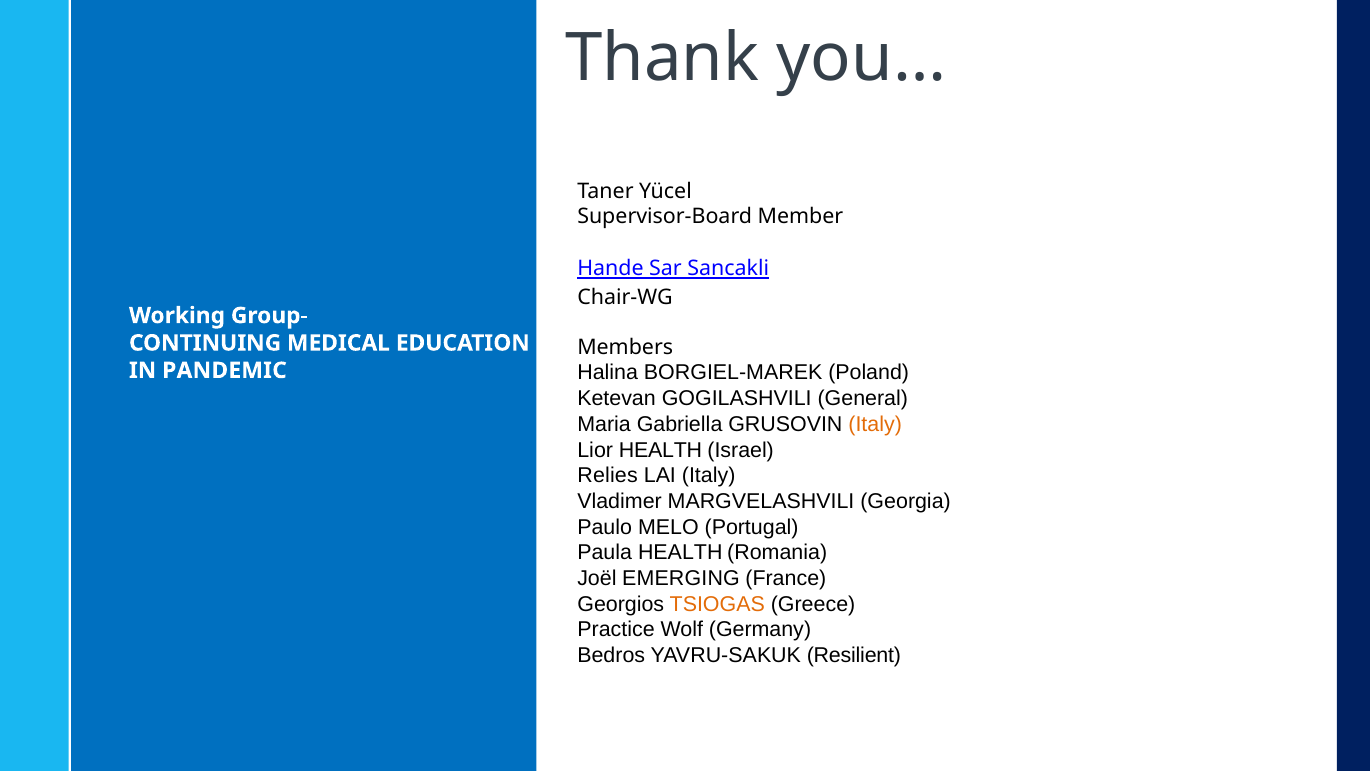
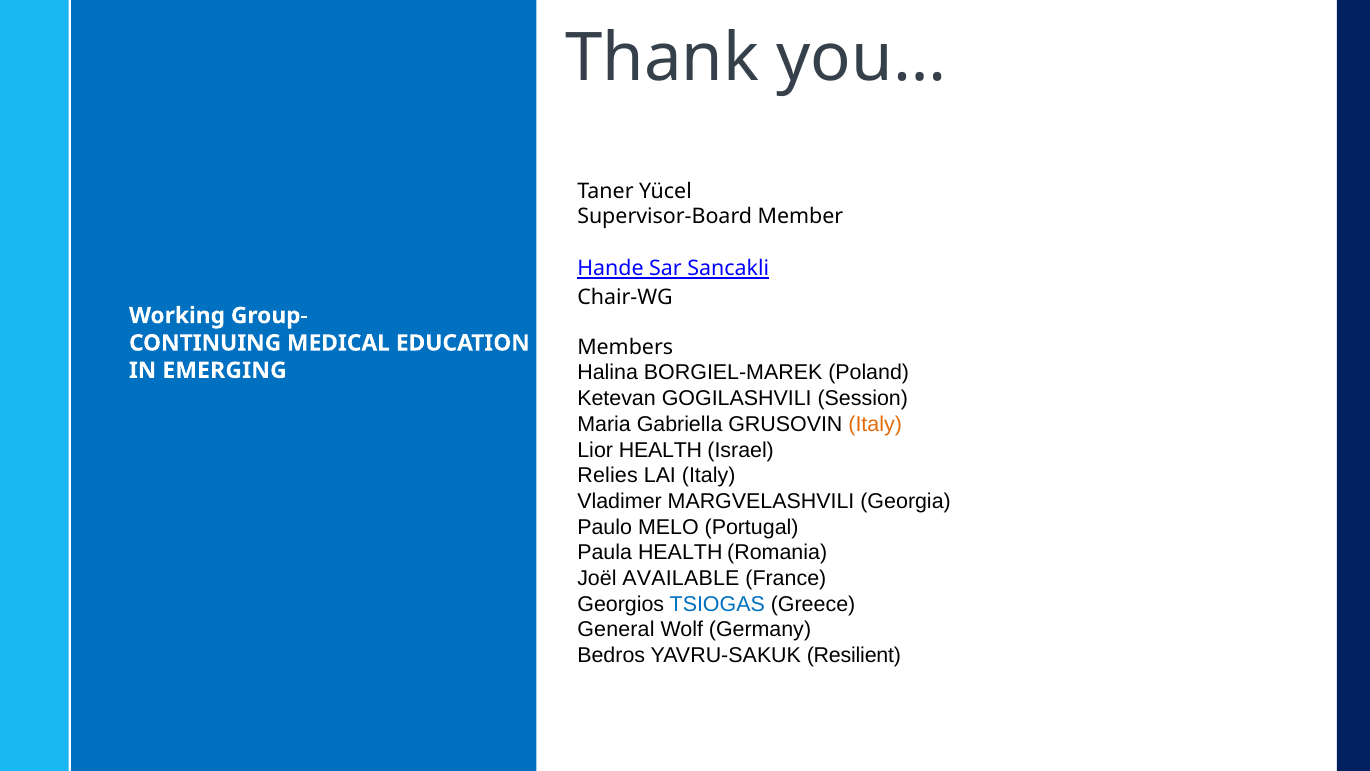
PANDEMIC: PANDEMIC -> EMERGING
General: General -> Session
EMERGING: EMERGING -> AVAILABLE
TSIOGAS colour: orange -> blue
Practice: Practice -> General
